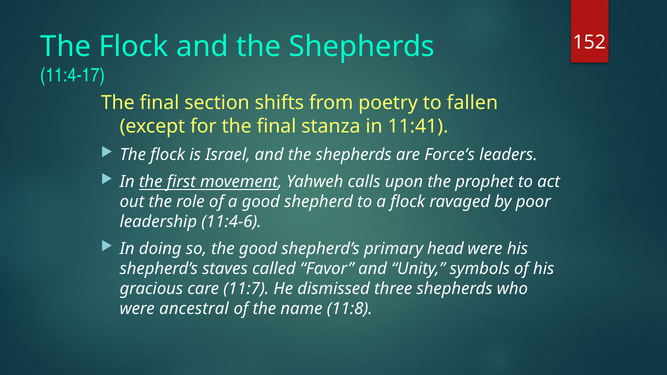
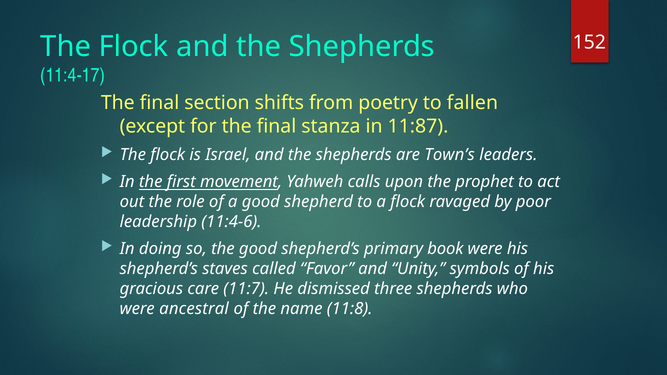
11:41: 11:41 -> 11:87
Force’s: Force’s -> Town’s
head: head -> book
